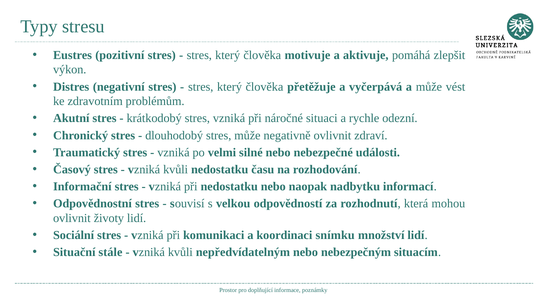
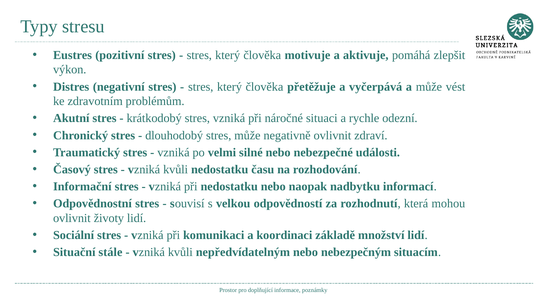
snímku: snímku -> základě
